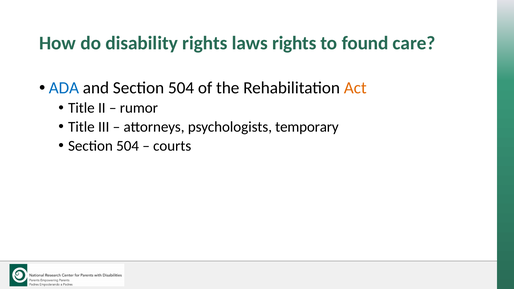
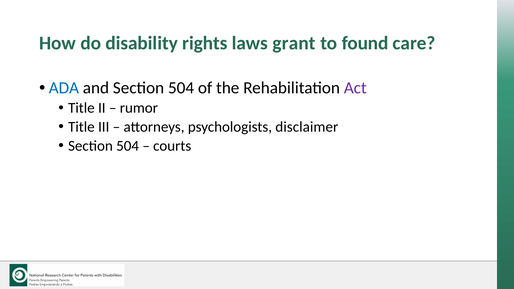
laws rights: rights -> grant
Act colour: orange -> purple
temporary: temporary -> disclaimer
